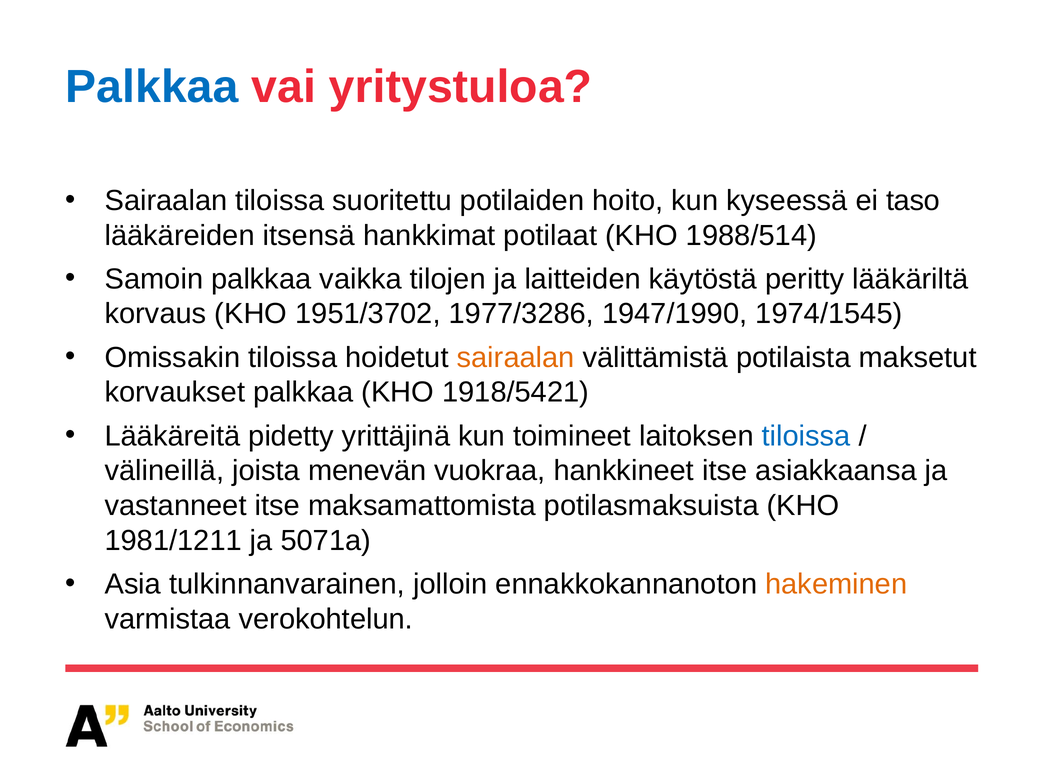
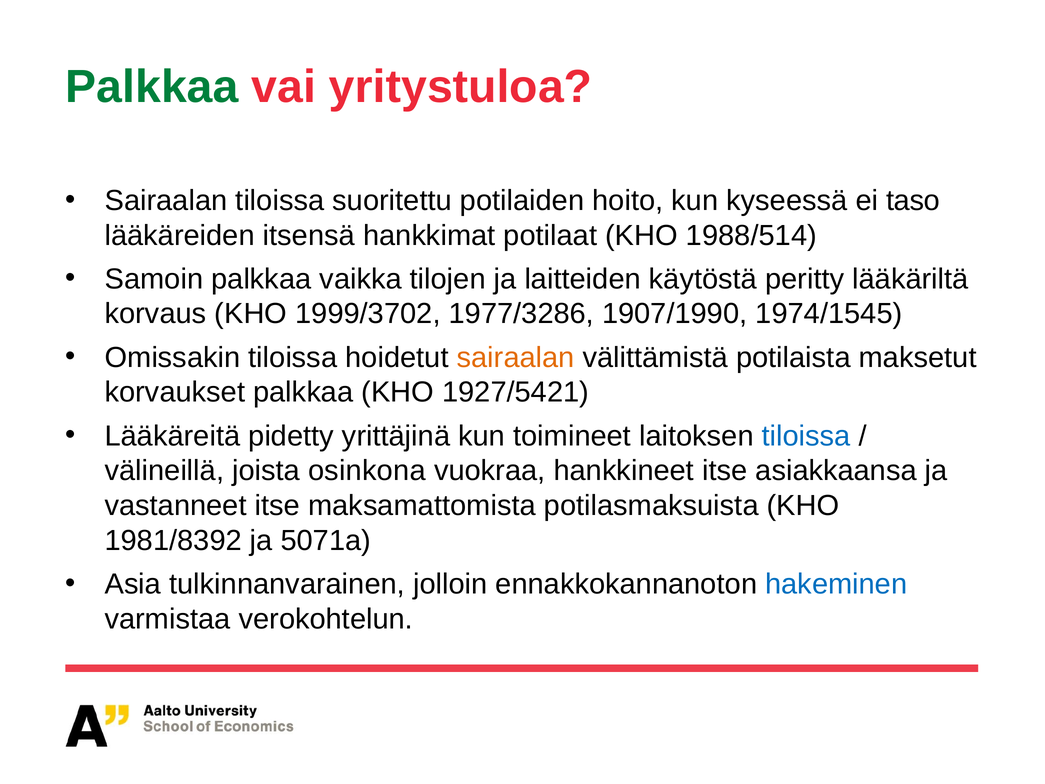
Palkkaa at (152, 87) colour: blue -> green
1951/3702: 1951/3702 -> 1999/3702
1947/1990: 1947/1990 -> 1907/1990
1918/5421: 1918/5421 -> 1927/5421
menevän: menevän -> osinkona
1981/1211: 1981/1211 -> 1981/8392
hakeminen colour: orange -> blue
